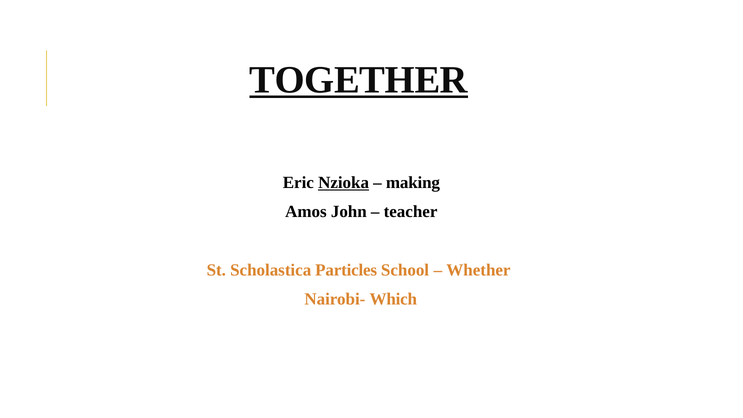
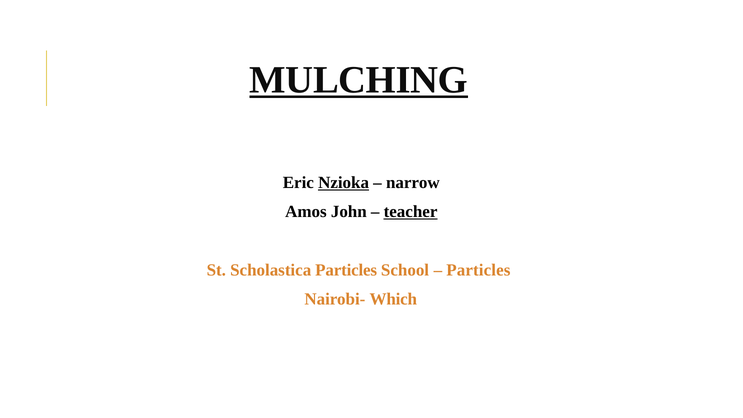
TOGETHER: TOGETHER -> MULCHING
making: making -> narrow
teacher underline: none -> present
Whether at (478, 270): Whether -> Particles
